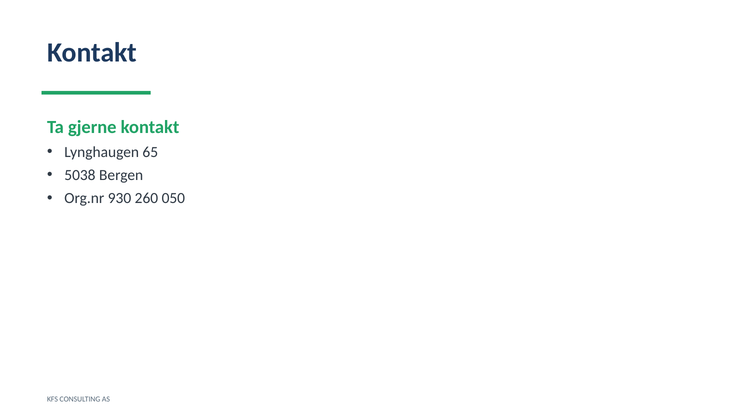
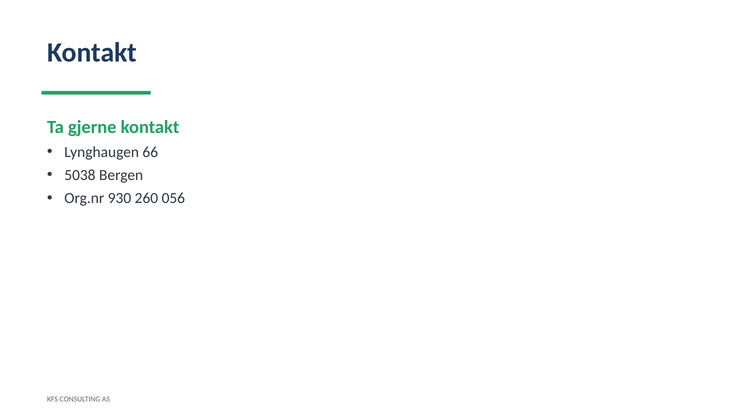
65: 65 -> 66
050: 050 -> 056
